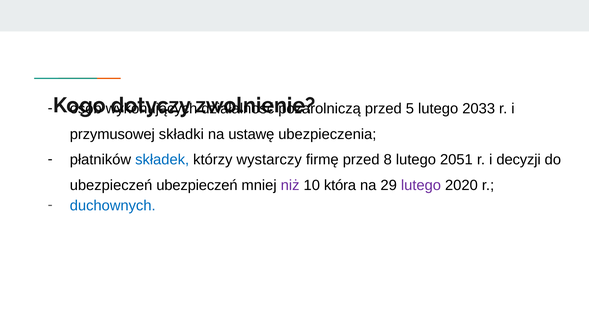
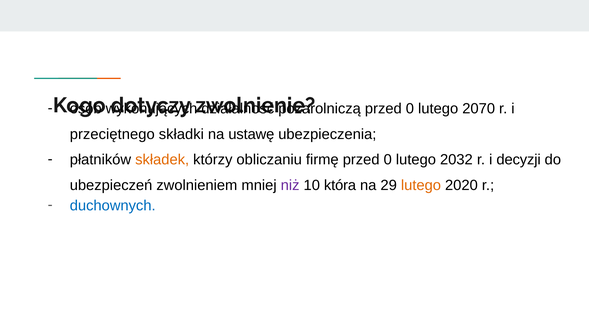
5 at (410, 108): 5 -> 0
2033: 2033 -> 2070
przymusowej: przymusowej -> przeciętnego
składek colour: blue -> orange
wystarczy: wystarczy -> obliczaniu
firmę przed 8: 8 -> 0
2051: 2051 -> 2032
ubezpieczeń ubezpieczeń: ubezpieczeń -> zwolnieniem
lutego at (421, 185) colour: purple -> orange
